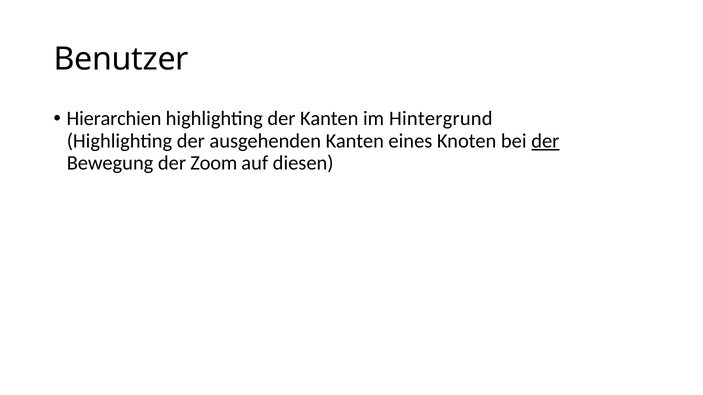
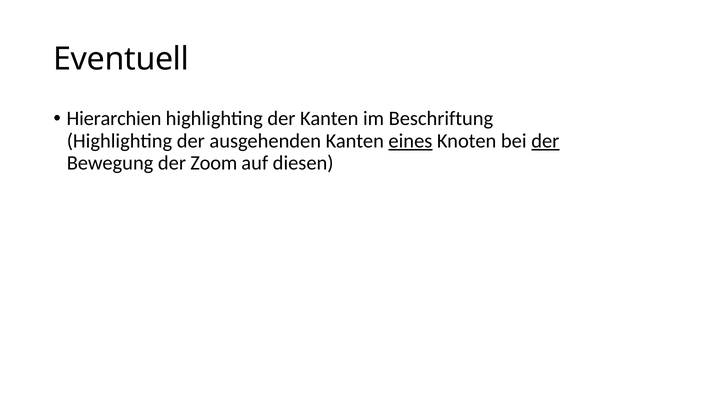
Benutzer: Benutzer -> Eventuell
Hintergrund: Hintergrund -> Beschriftung
eines underline: none -> present
